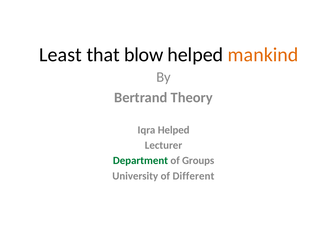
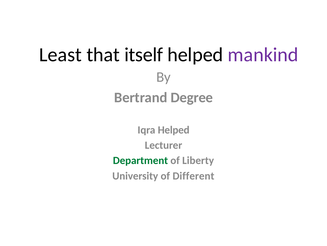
blow: blow -> itself
mankind colour: orange -> purple
Theory: Theory -> Degree
Groups: Groups -> Liberty
